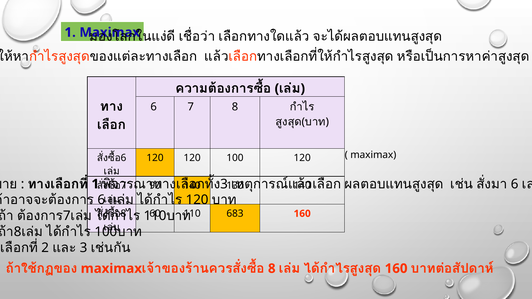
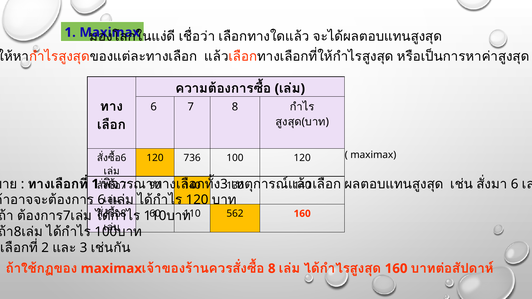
120 120: 120 -> 736
683: 683 -> 562
